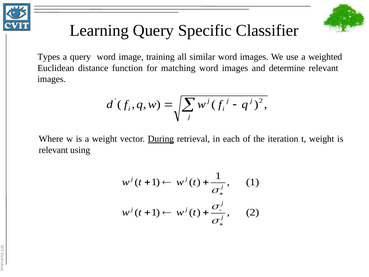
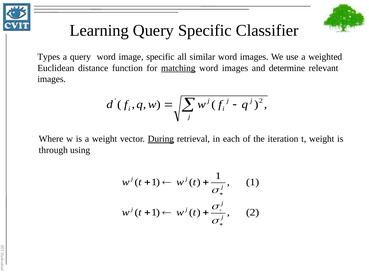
image training: training -> specific
matching underline: none -> present
relevant at (53, 150): relevant -> through
